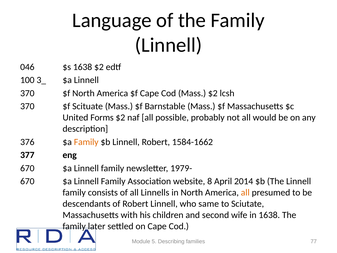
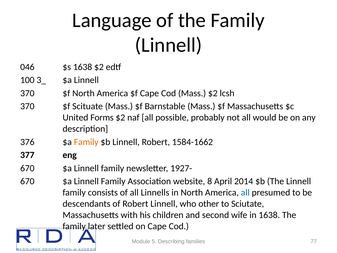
1979-: 1979- -> 1927-
all at (245, 192) colour: orange -> blue
same: same -> other
